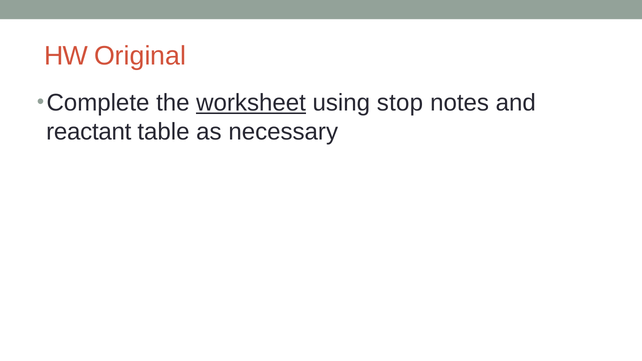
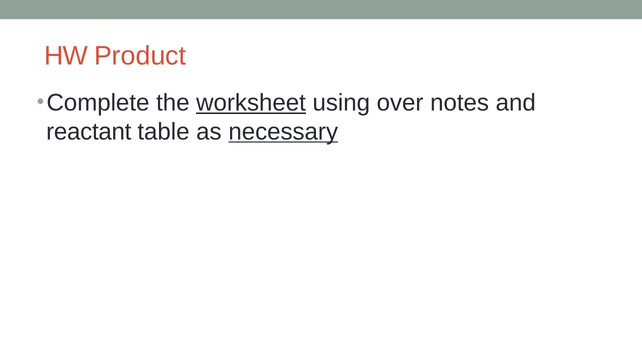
Original: Original -> Product
stop: stop -> over
necessary underline: none -> present
